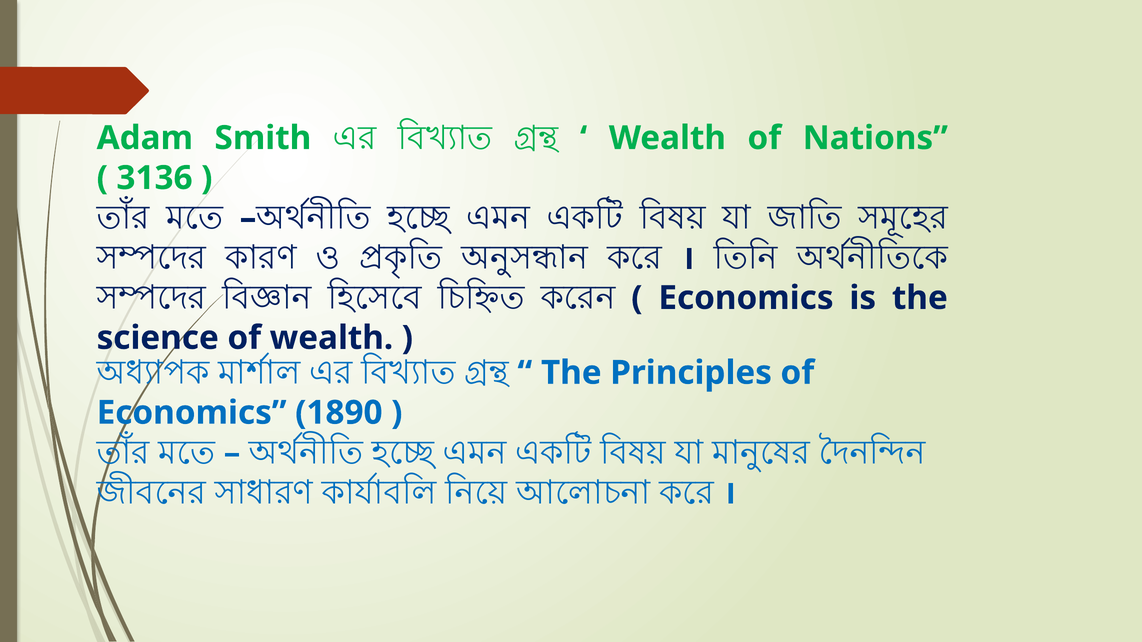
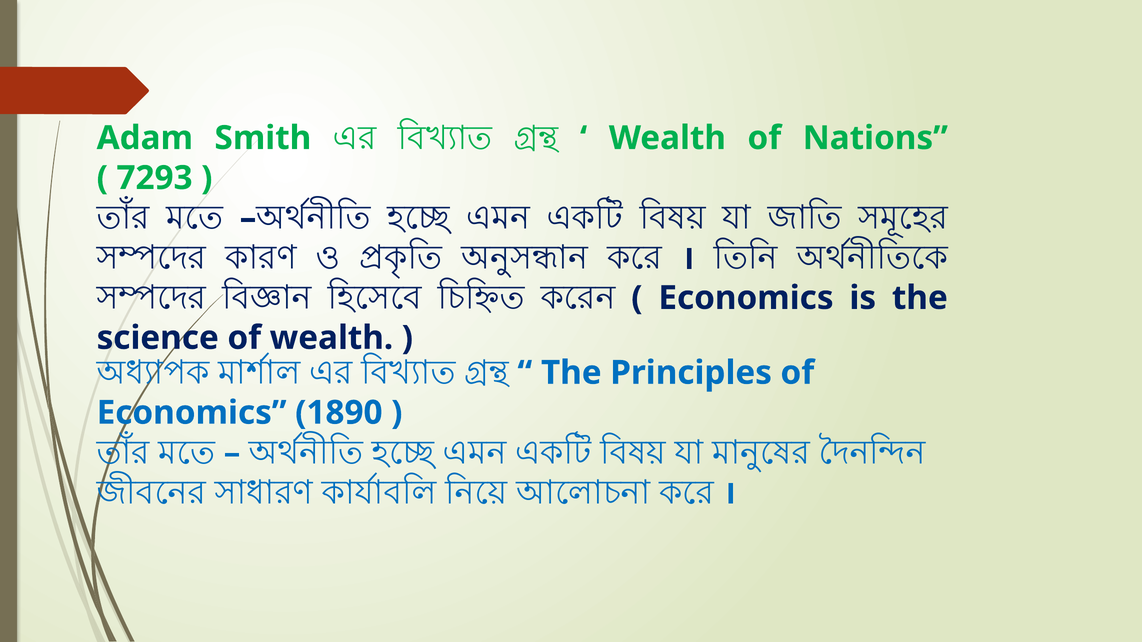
3136: 3136 -> 7293
